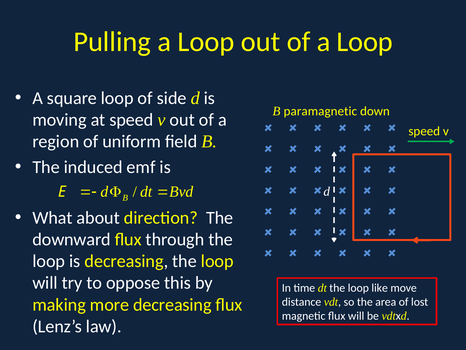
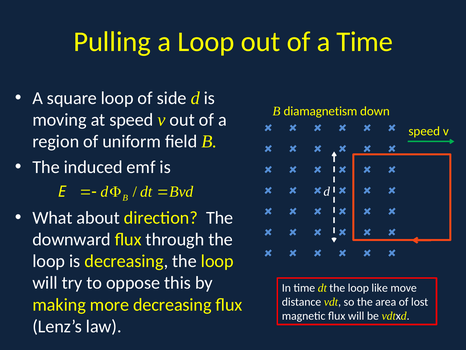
of a Loop: Loop -> Time
paramagnetic: paramagnetic -> diamagnetism
